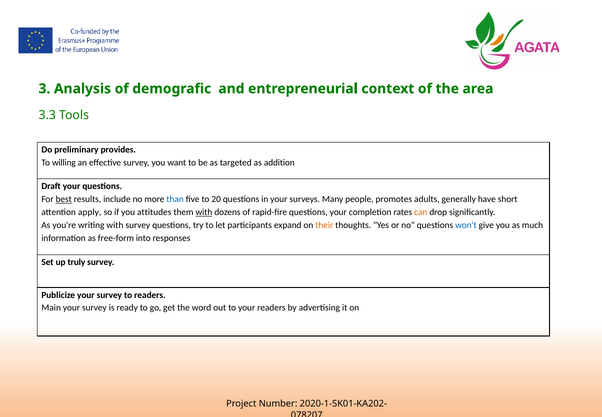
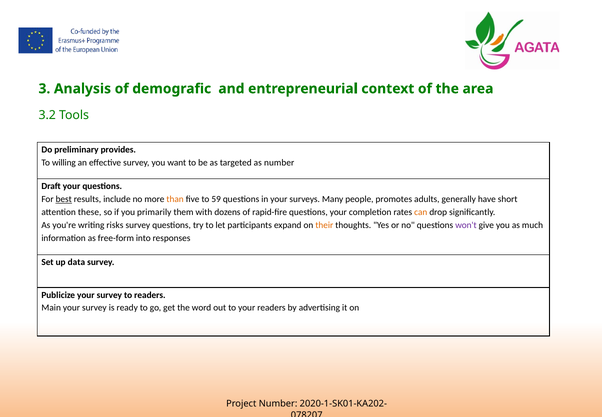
3.3: 3.3 -> 3.2
as addition: addition -> number
than colour: blue -> orange
20: 20 -> 59
apply: apply -> these
attitudes: attitudes -> primarily
with at (204, 212) underline: present -> none
writing with: with -> risks
won't colour: blue -> purple
truly: truly -> data
